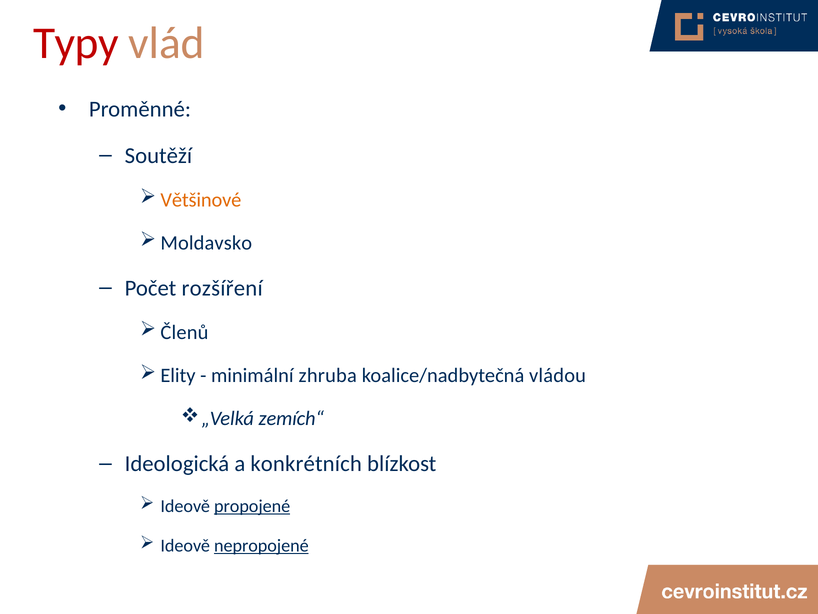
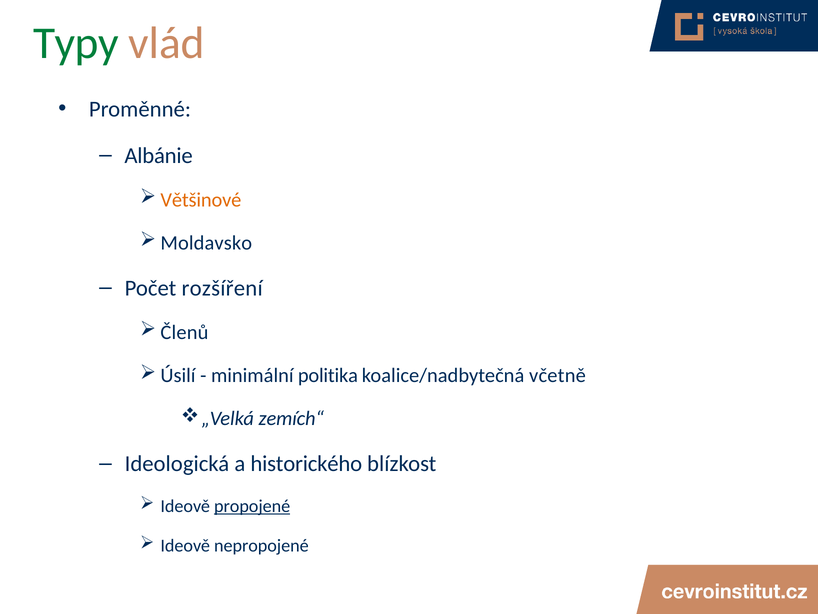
Typy colour: red -> green
Soutěží: Soutěží -> Albánie
Elity: Elity -> Úsilí
zhruba: zhruba -> politika
vládou: vládou -> včetně
konkrétních: konkrétních -> historického
nepropojené underline: present -> none
